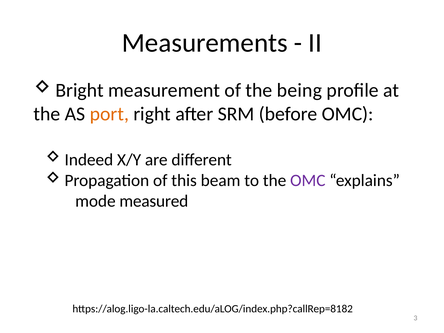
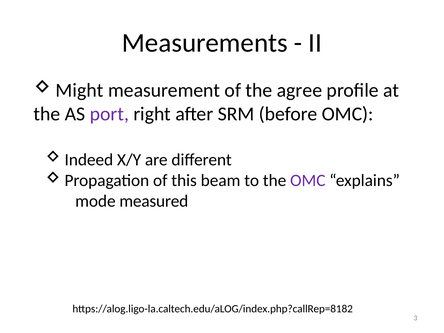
Bright: Bright -> Might
being: being -> agree
port colour: orange -> purple
